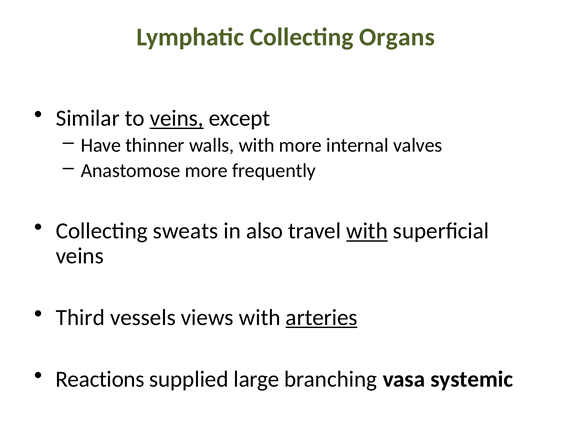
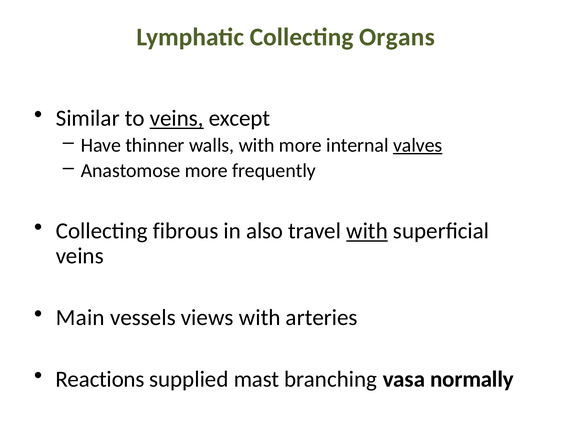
valves underline: none -> present
sweats: sweats -> fibrous
Third: Third -> Main
arteries underline: present -> none
large: large -> mast
systemic: systemic -> normally
